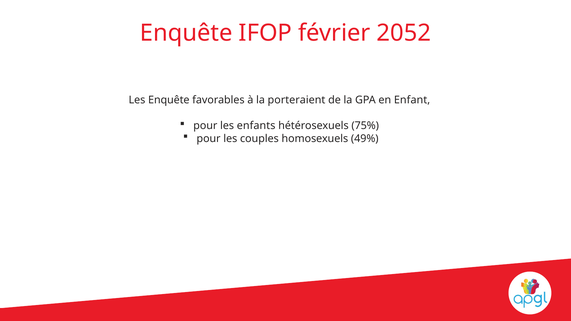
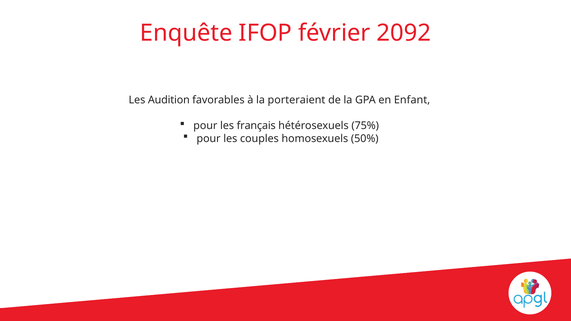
2052: 2052 -> 2092
Les Enquête: Enquête -> Audition
enfants: enfants -> français
49%: 49% -> 50%
